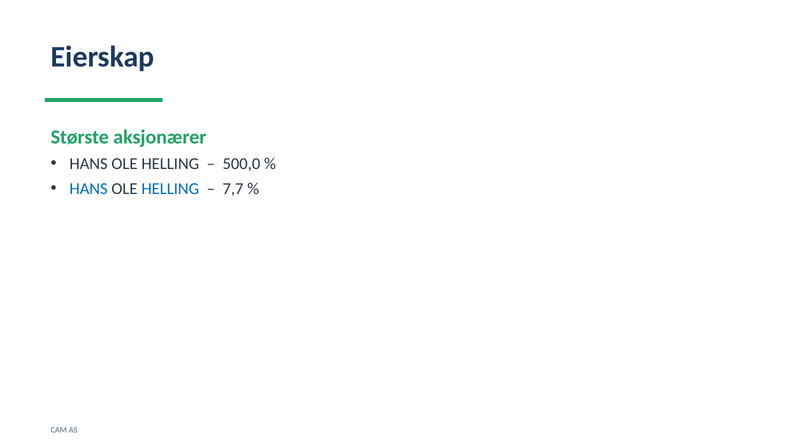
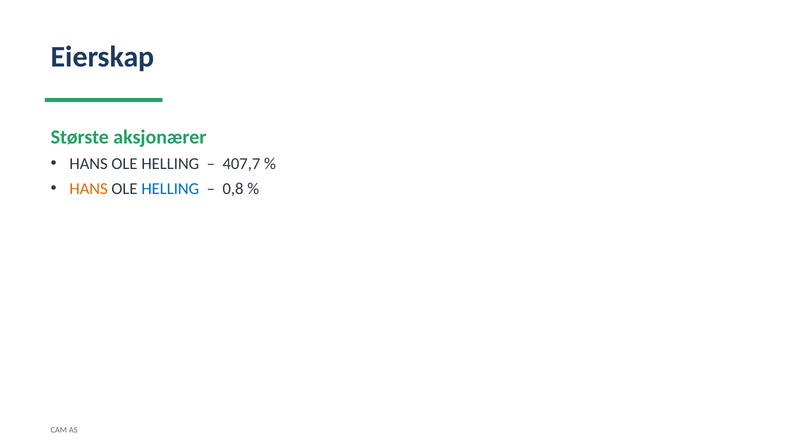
500,0: 500,0 -> 407,7
HANS at (89, 189) colour: blue -> orange
7,7: 7,7 -> 0,8
